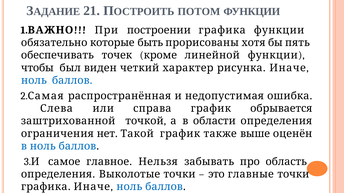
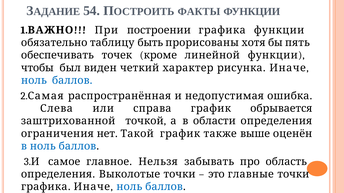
21: 21 -> 54
ПОТОМ: ПОТОМ -> ФАКТЫ
которые: которые -> таблицу
